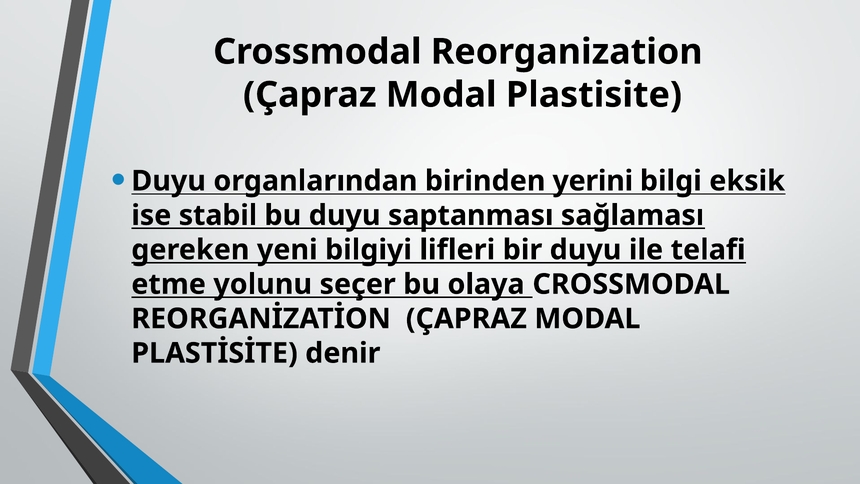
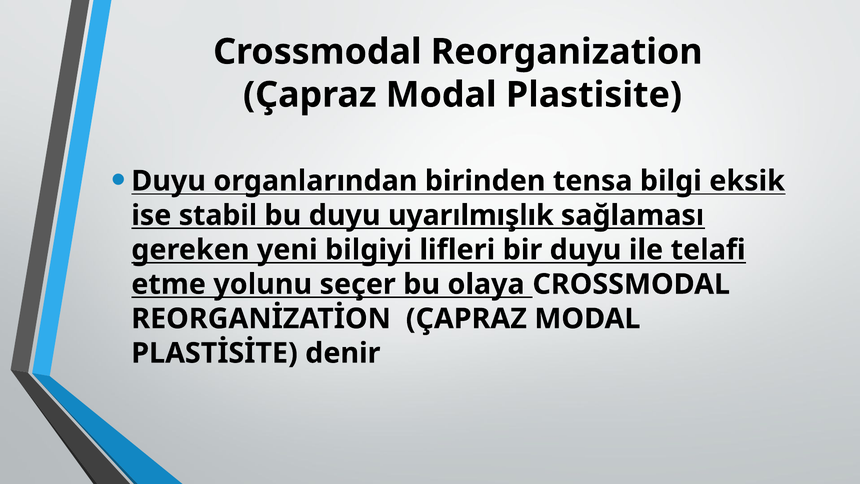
yerini: yerini -> tensa
saptanması: saptanması -> uyarılmışlık
